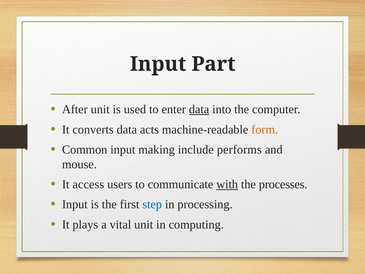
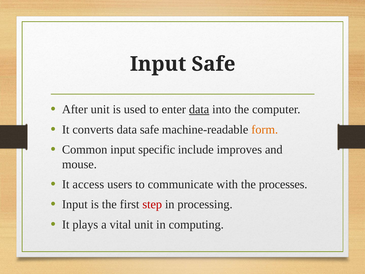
Input Part: Part -> Safe
data acts: acts -> safe
making: making -> specific
performs: performs -> improves
with underline: present -> none
step colour: blue -> red
